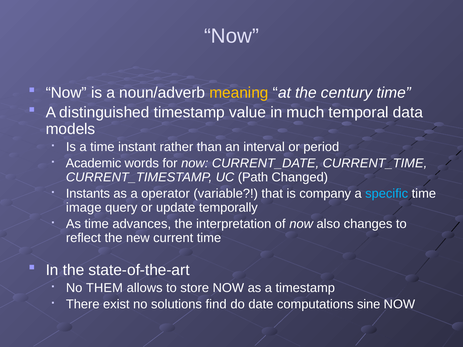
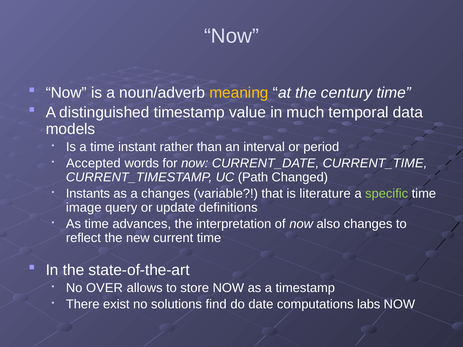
Academic: Academic -> Accepted
a operator: operator -> changes
company: company -> literature
specific colour: light blue -> light green
temporally: temporally -> definitions
THEM: THEM -> OVER
sine: sine -> labs
